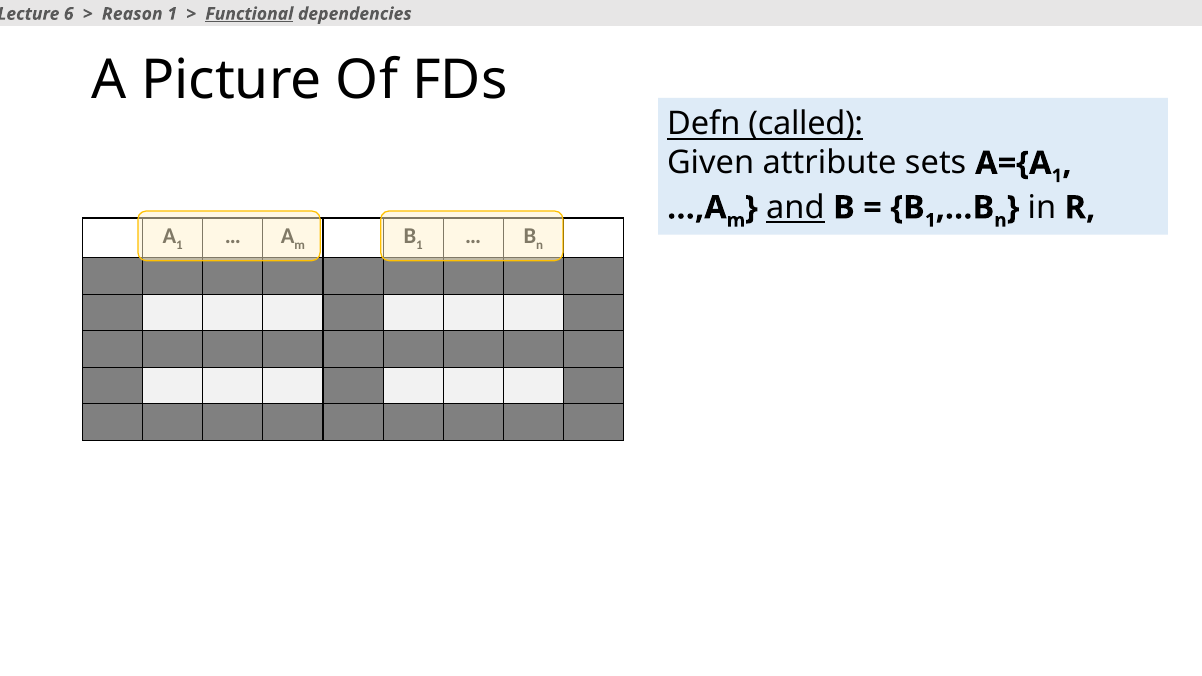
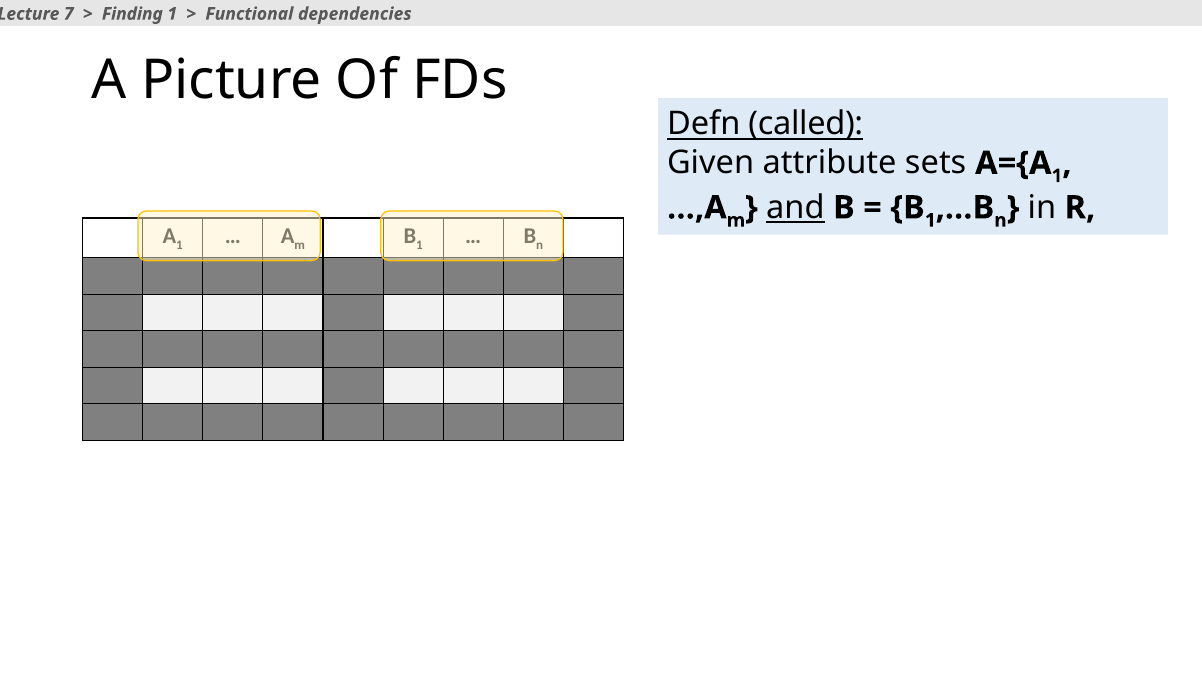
6: 6 -> 7
Reason: Reason -> Finding
Functional underline: present -> none
